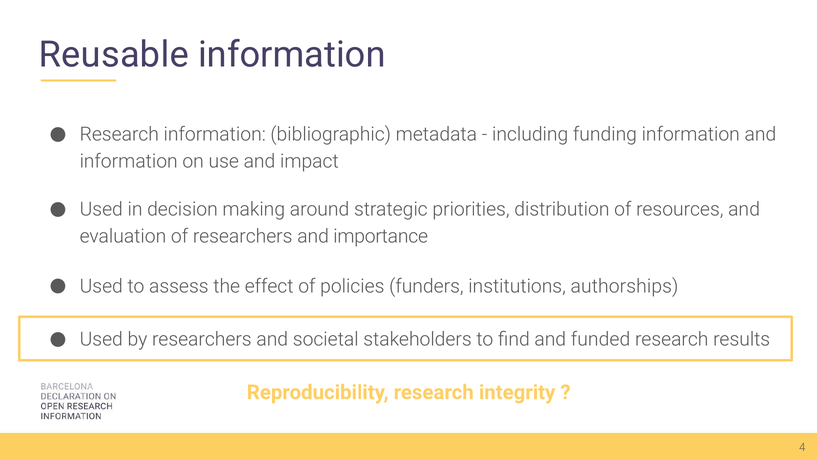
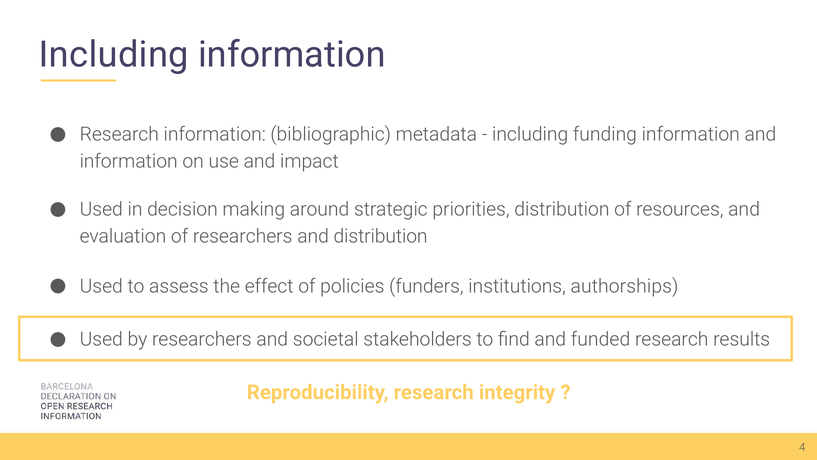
Reusable at (114, 55): Reusable -> Including
and importance: importance -> distribution
